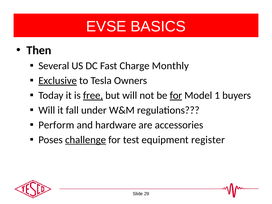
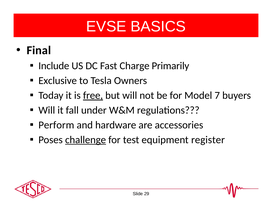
Then: Then -> Final
Several: Several -> Include
Monthly: Monthly -> Primarily
Exclusive underline: present -> none
for at (176, 95) underline: present -> none
1: 1 -> 7
